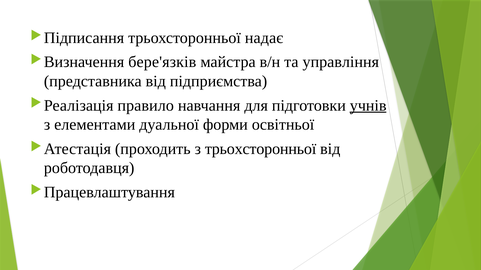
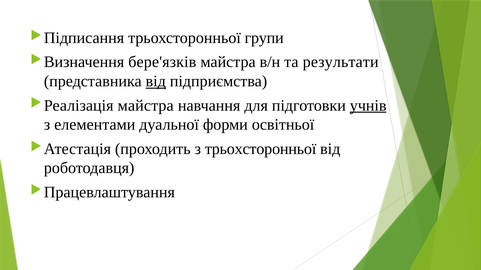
надає: надає -> групи
управління: управління -> результати
від at (156, 81) underline: none -> present
правило at (146, 106): правило -> майстра
